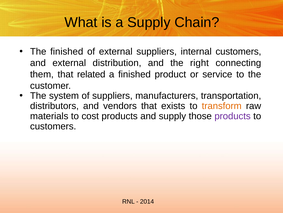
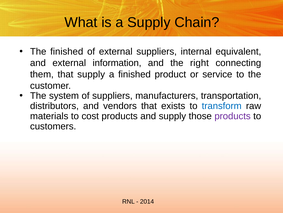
internal customers: customers -> equivalent
distribution: distribution -> information
that related: related -> supply
transform colour: orange -> blue
